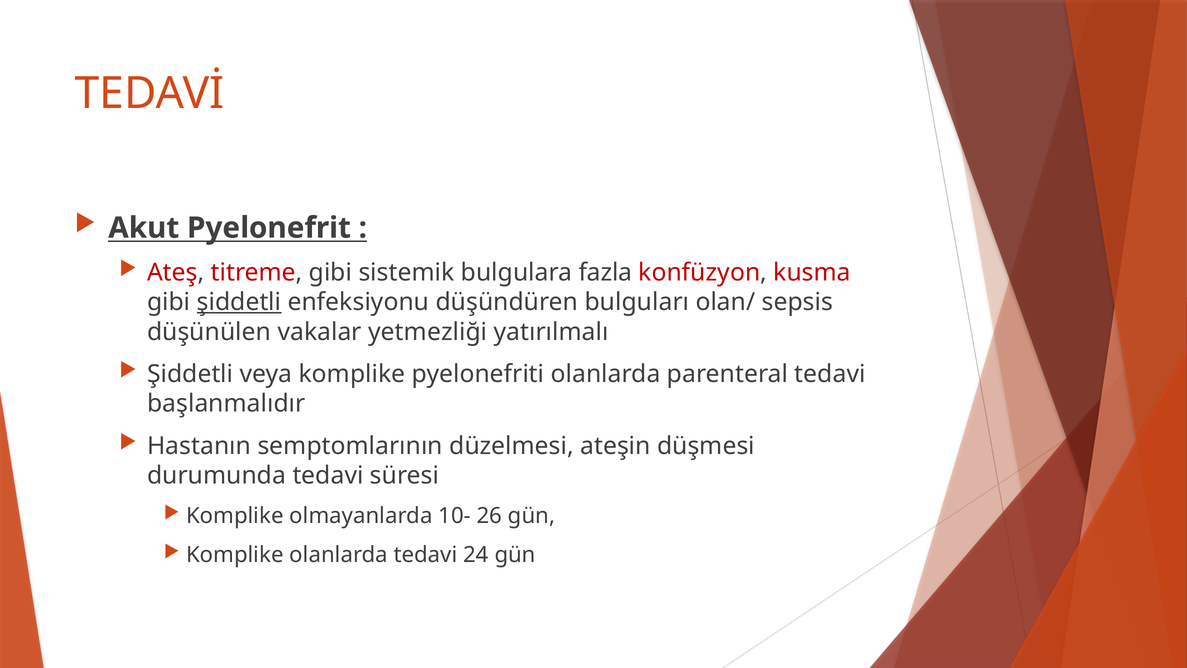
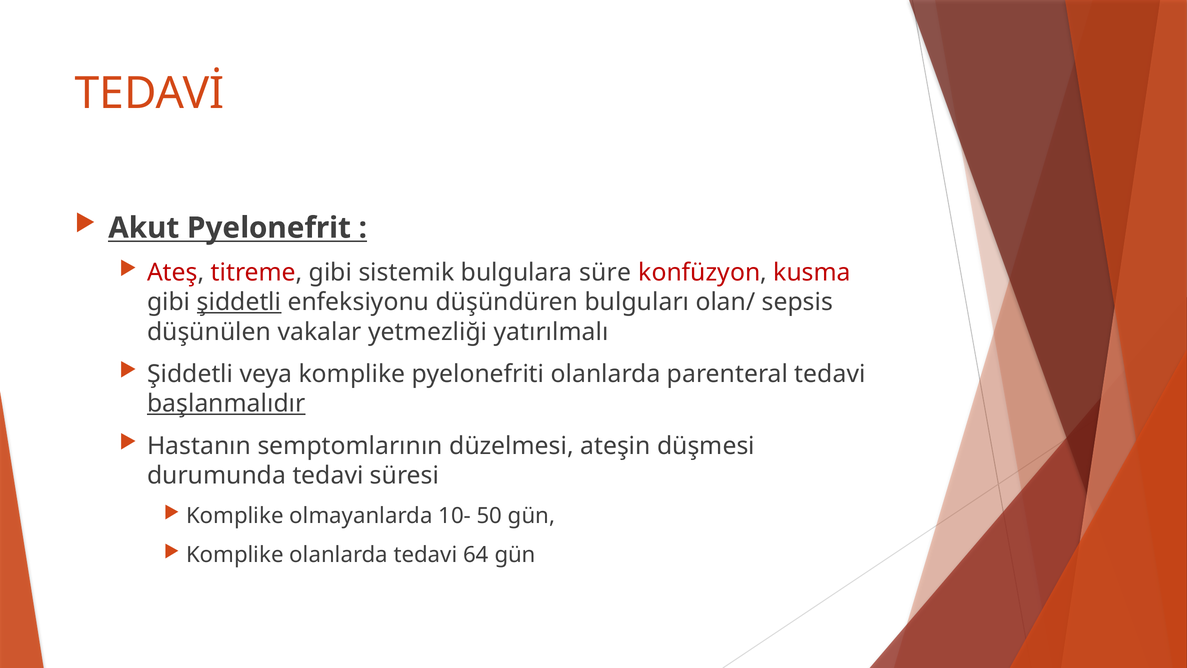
fazla: fazla -> süre
başlanmalıdır underline: none -> present
26: 26 -> 50
24: 24 -> 64
